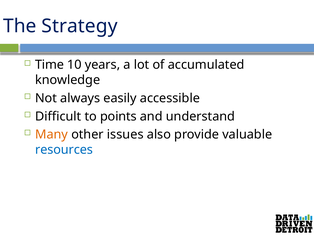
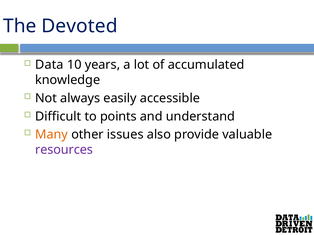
Strategy: Strategy -> Devoted
Time: Time -> Data
resources colour: blue -> purple
